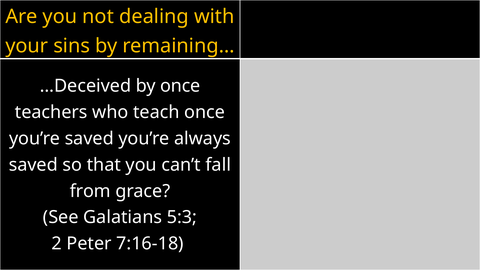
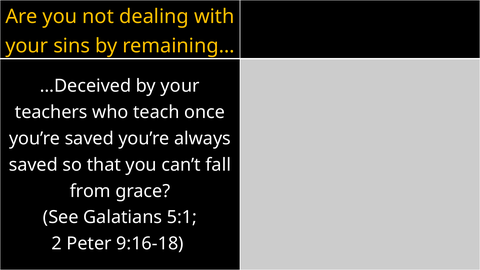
by once: once -> your
5:3: 5:3 -> 5:1
7:16-18: 7:16-18 -> 9:16-18
